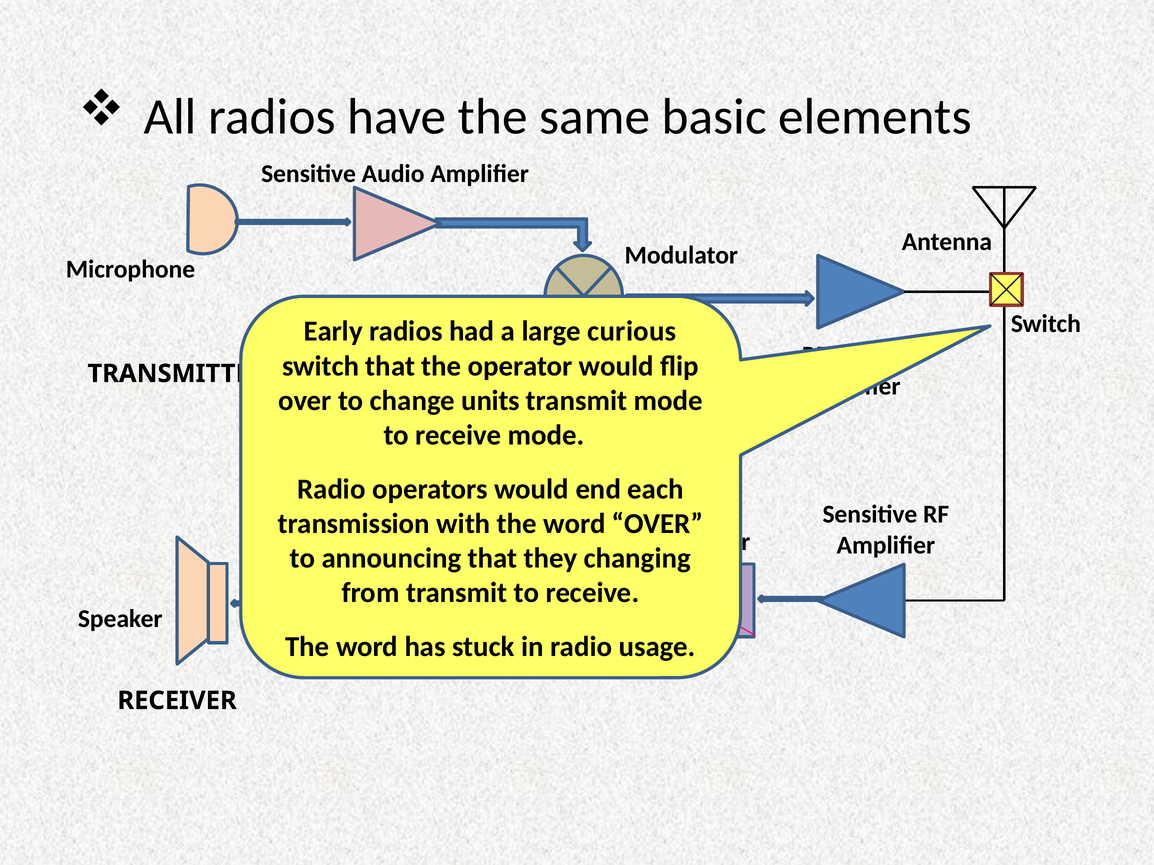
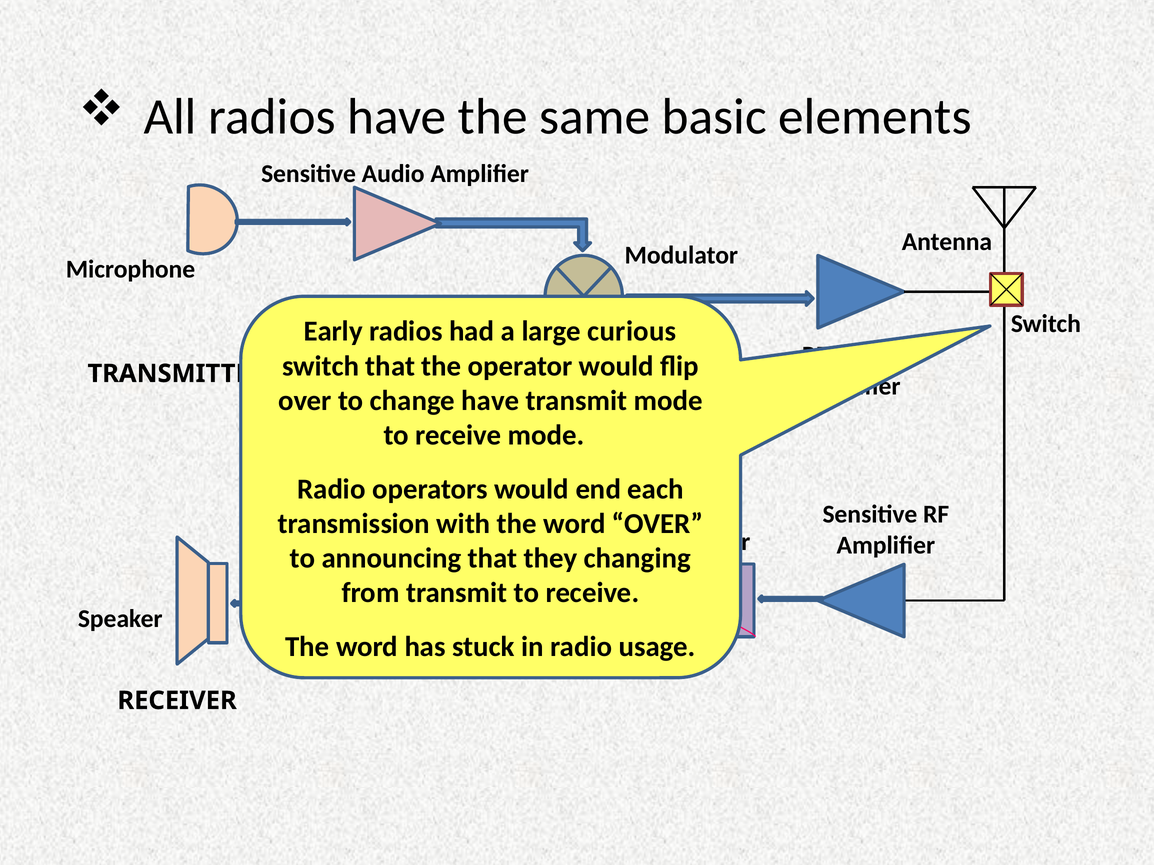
change units: units -> have
